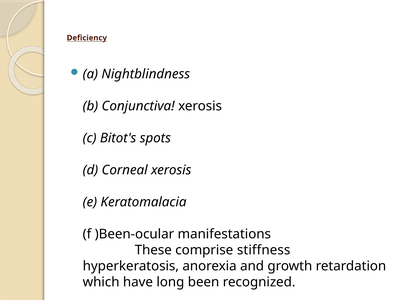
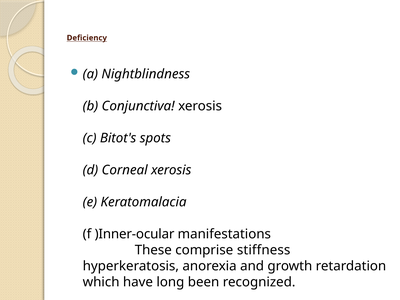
)Been-ocular: )Been-ocular -> )Inner-ocular
